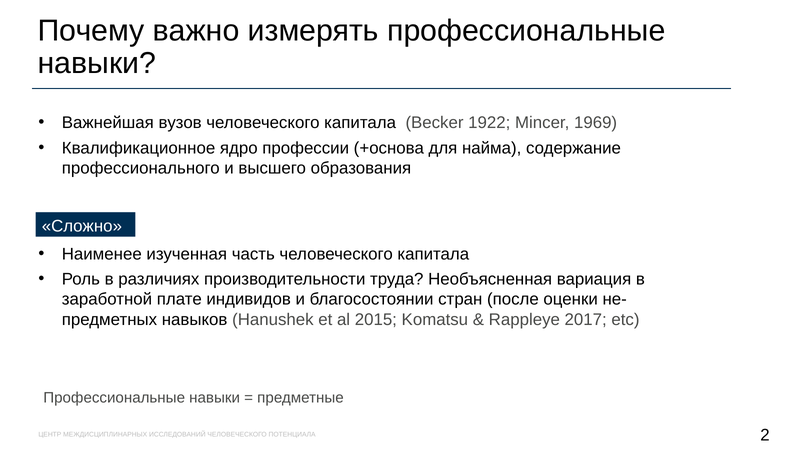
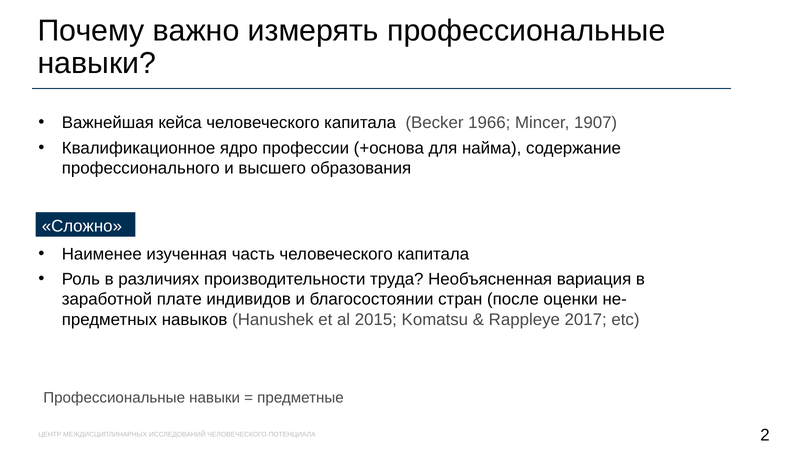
вузов: вузов -> кейса
1922: 1922 -> 1966
1969: 1969 -> 1907
